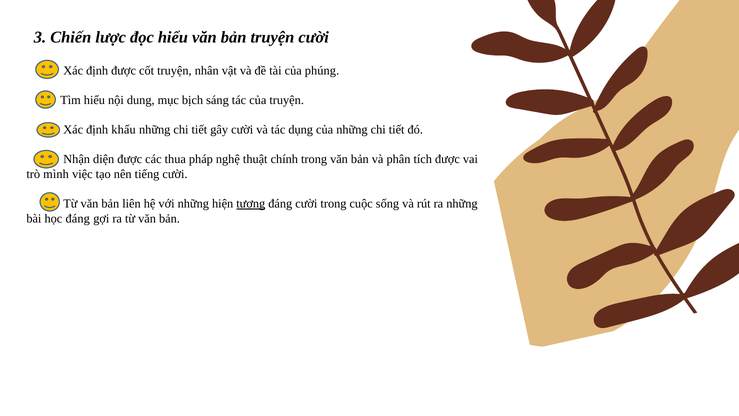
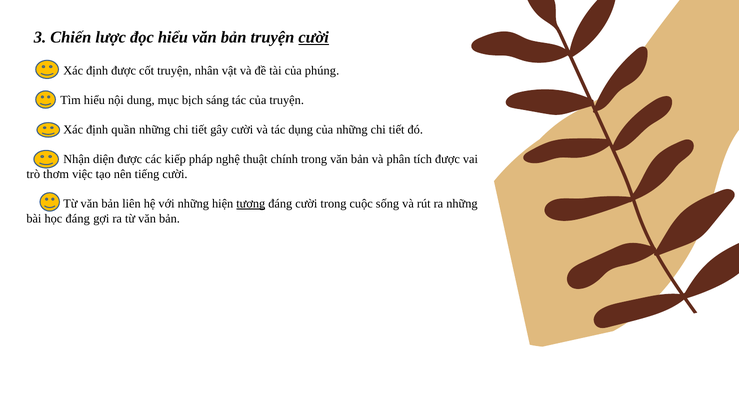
cười at (314, 37) underline: none -> present
khấu: khấu -> quần
thua: thua -> kiếp
mình: mình -> thơm
